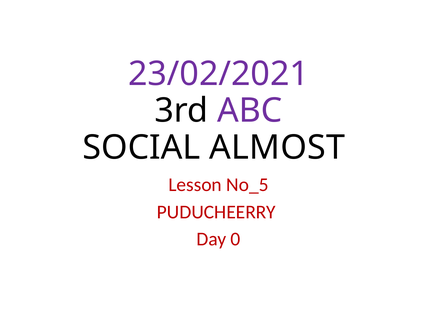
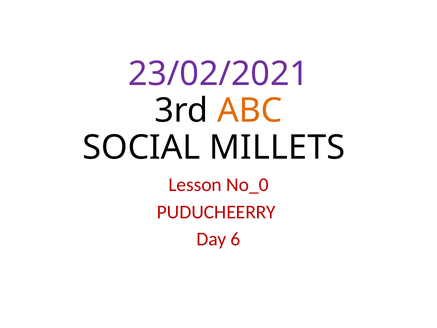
ABC colour: purple -> orange
ALMOST: ALMOST -> MILLETS
No_5: No_5 -> No_0
0: 0 -> 6
